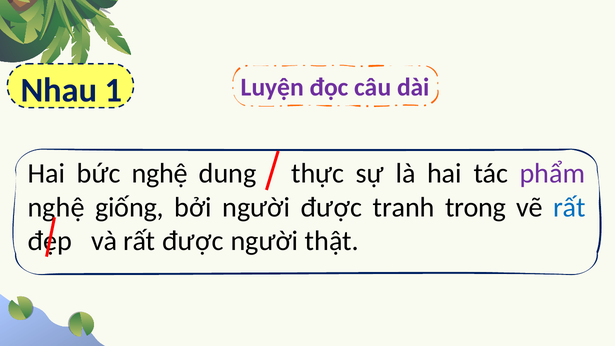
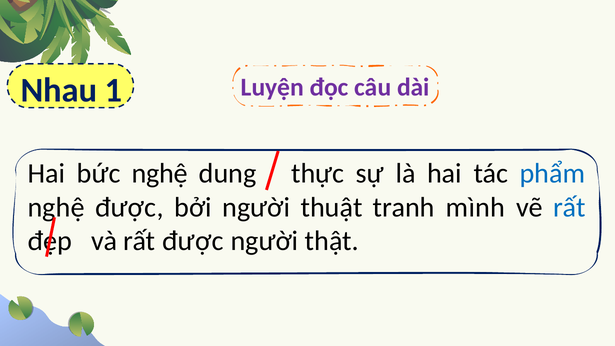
phẩm colour: purple -> blue
giống at (129, 207): giống -> được
người được: được -> thuật
trong: trong -> mình
